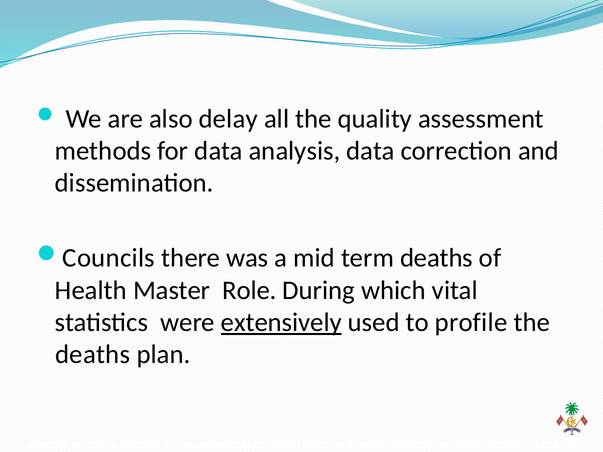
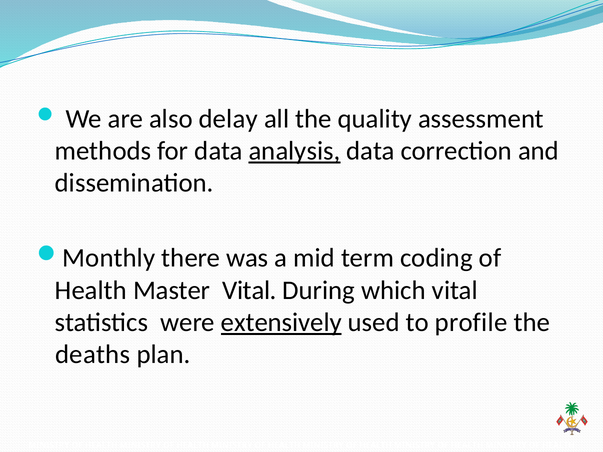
analysis underline: none -> present
Councils: Councils -> Monthly
term deaths: deaths -> coding
Master Role: Role -> Vital
